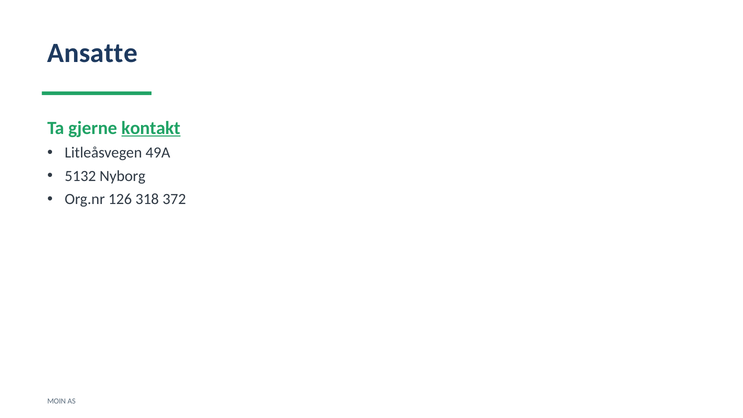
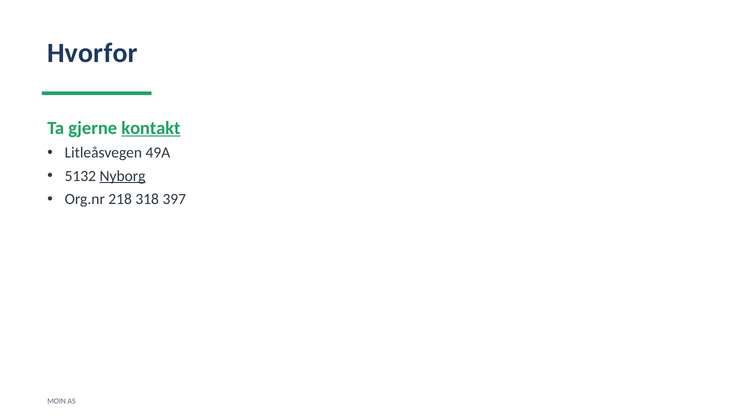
Ansatte: Ansatte -> Hvorfor
Nyborg underline: none -> present
126: 126 -> 218
372: 372 -> 397
